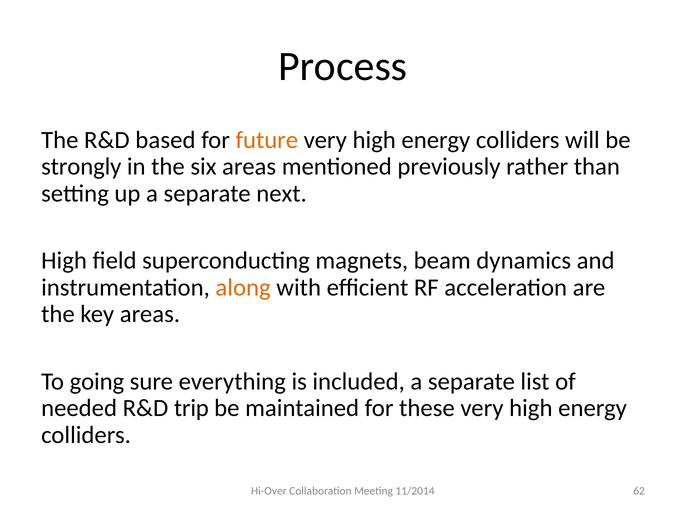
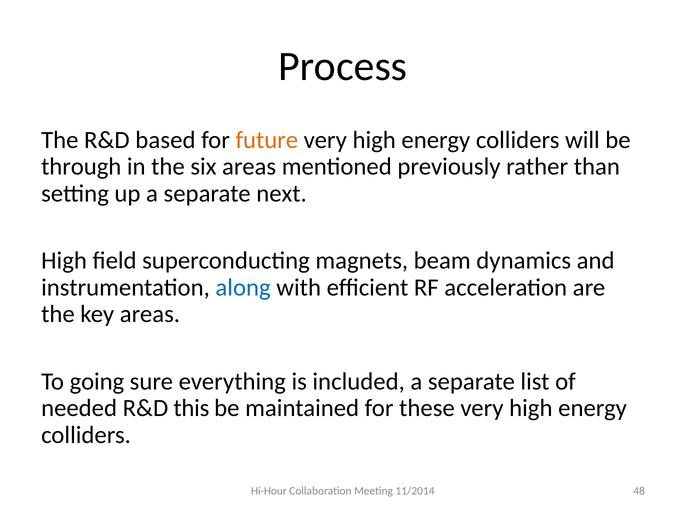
strongly: strongly -> through
along colour: orange -> blue
trip: trip -> this
Hi-Over: Hi-Over -> Hi-Hour
62: 62 -> 48
